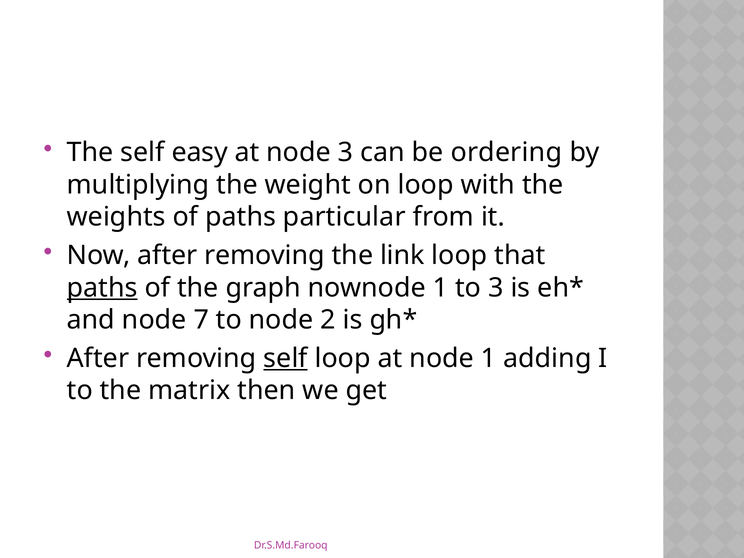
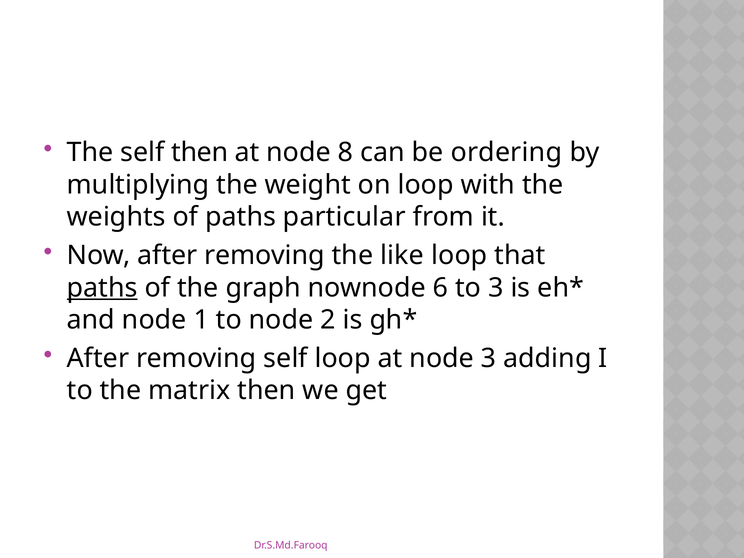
self easy: easy -> then
node 3: 3 -> 8
link: link -> like
nownode 1: 1 -> 6
7: 7 -> 1
self at (286, 358) underline: present -> none
node 1: 1 -> 3
